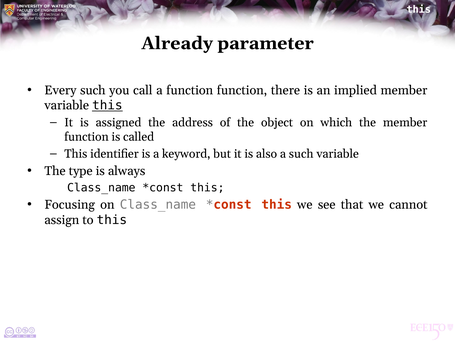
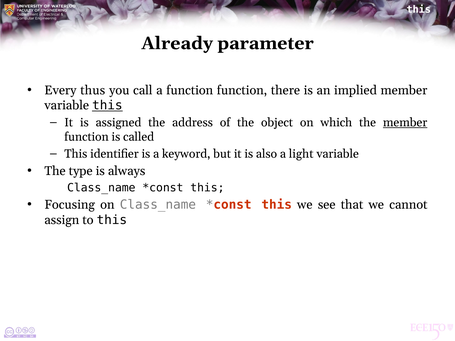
Every such: such -> thus
member at (405, 123) underline: none -> present
a such: such -> light
